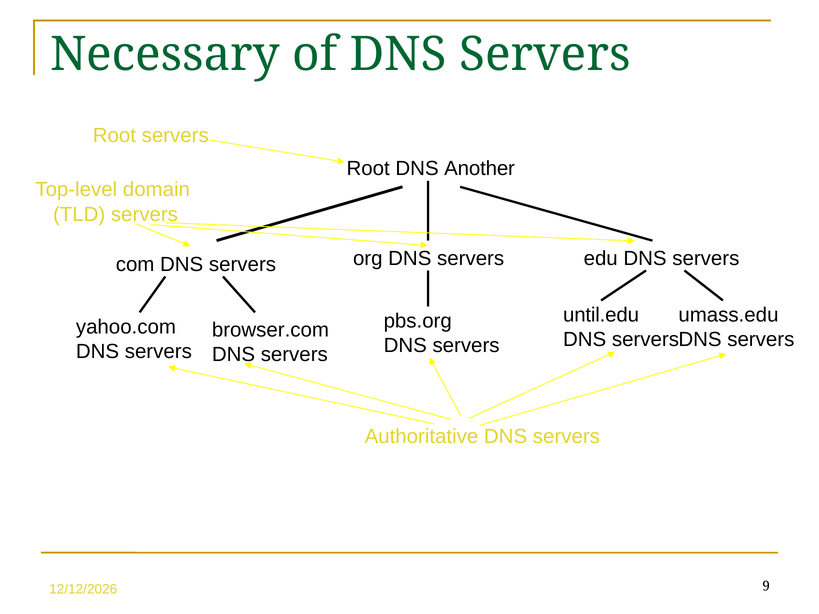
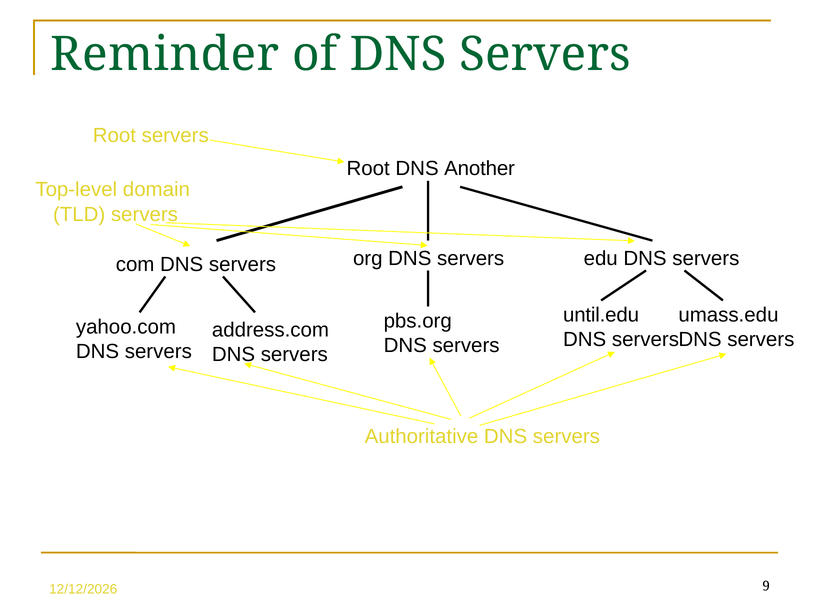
Necessary: Necessary -> Reminder
browser.com: browser.com -> address.com
